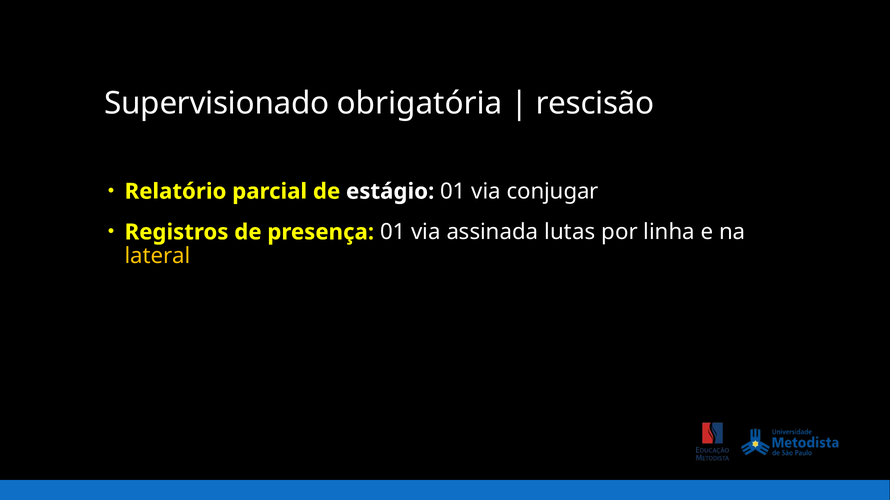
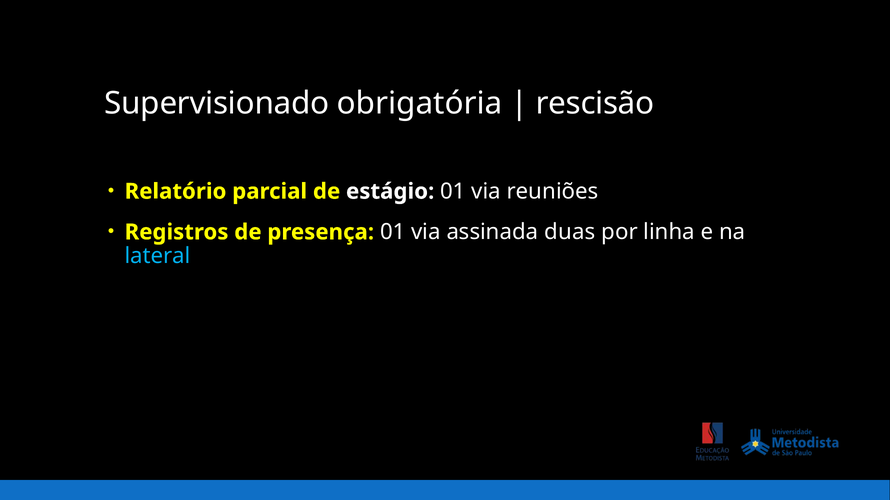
conjugar: conjugar -> reuniões
lutas: lutas -> duas
lateral colour: yellow -> light blue
